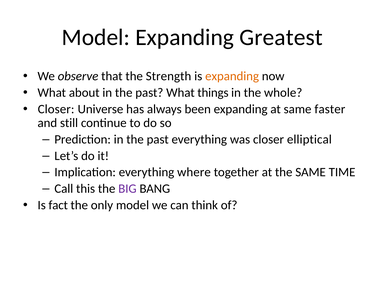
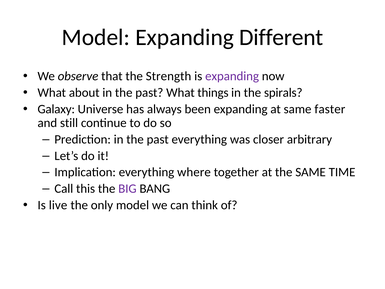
Greatest: Greatest -> Different
expanding at (232, 76) colour: orange -> purple
whole: whole -> spirals
Closer at (56, 109): Closer -> Galaxy
elliptical: elliptical -> arbitrary
fact: fact -> live
